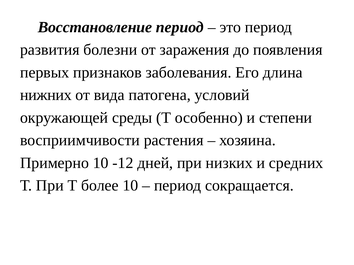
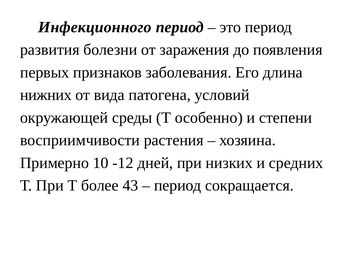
Восстановление: Восстановление -> Инфекционного
более 10: 10 -> 43
